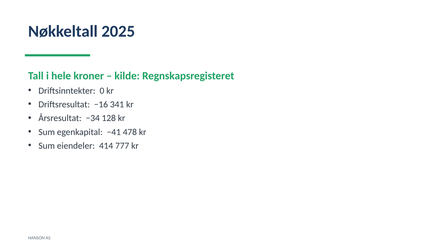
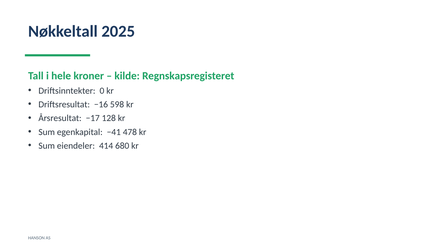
341: 341 -> 598
−34: −34 -> −17
777: 777 -> 680
